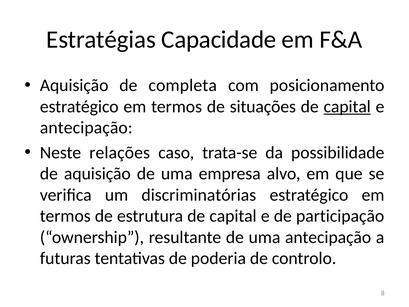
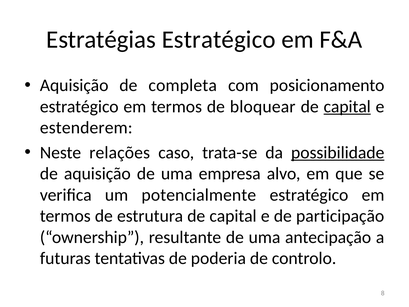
Estratégias Capacidade: Capacidade -> Estratégico
situações: situações -> bloquear
antecipação at (86, 128): antecipação -> estenderem
possibilidade underline: none -> present
discriminatórias: discriminatórias -> potencialmente
